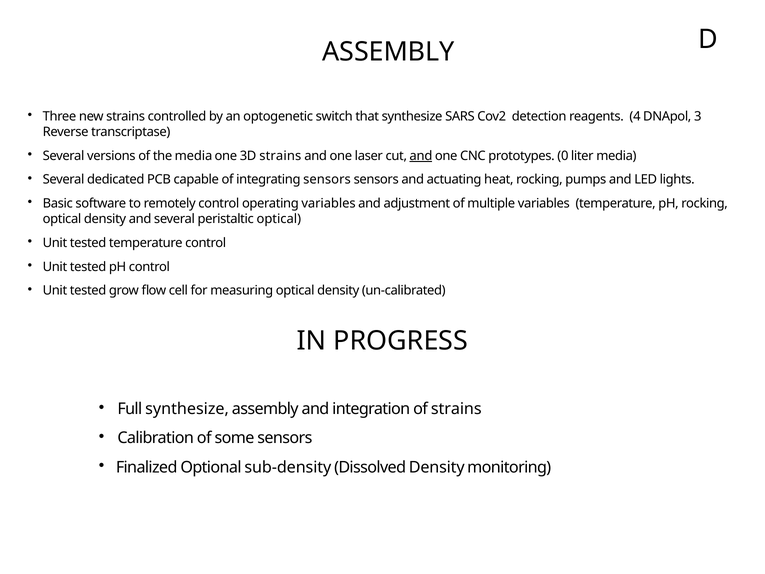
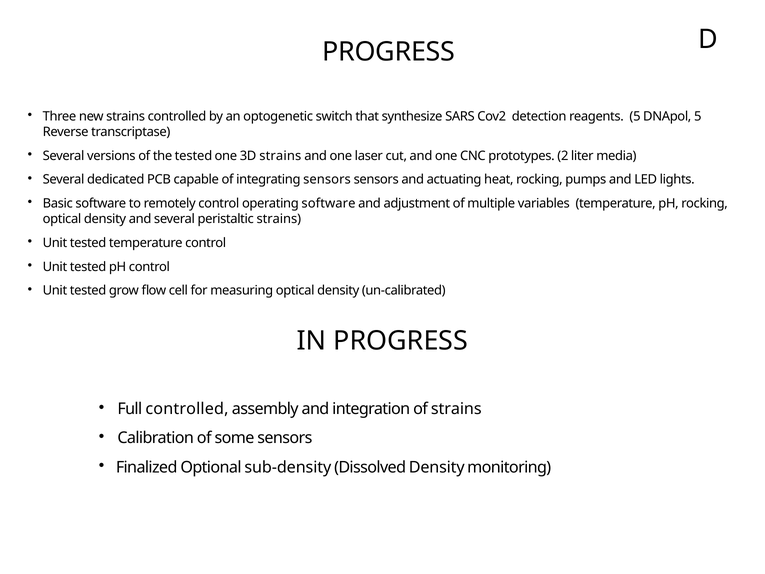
ASSEMBLY at (388, 52): ASSEMBLY -> PROGRESS
reagents 4: 4 -> 5
DNApol 3: 3 -> 5
the media: media -> tested
and at (421, 156) underline: present -> none
0: 0 -> 2
operating variables: variables -> software
peristaltic optical: optical -> strains
Full synthesize: synthesize -> controlled
